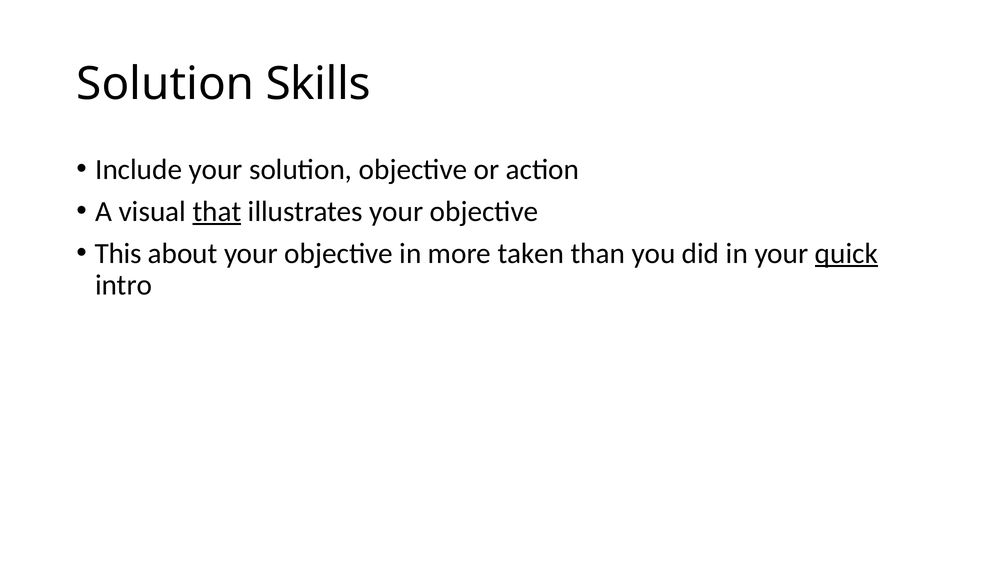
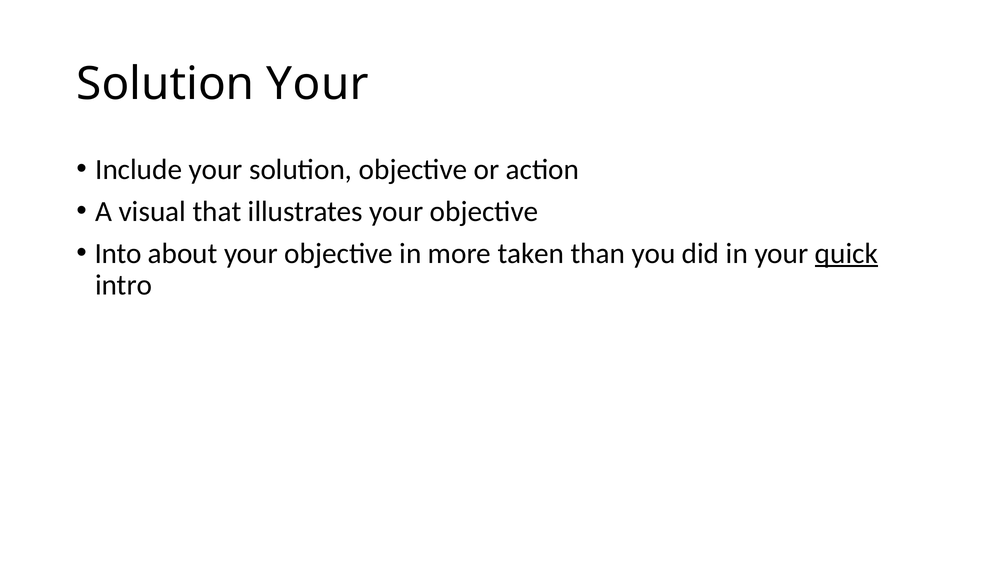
Solution Skills: Skills -> Your
that underline: present -> none
This: This -> Into
